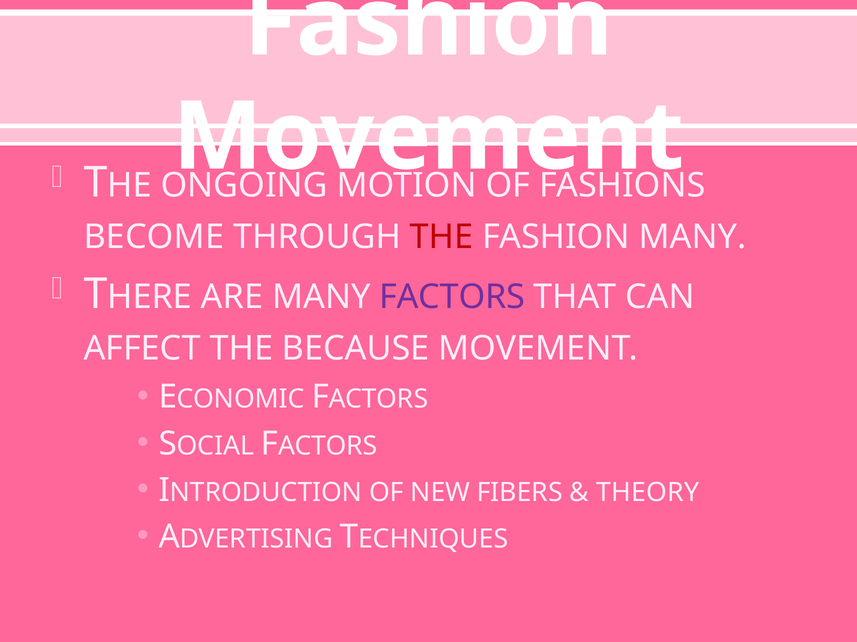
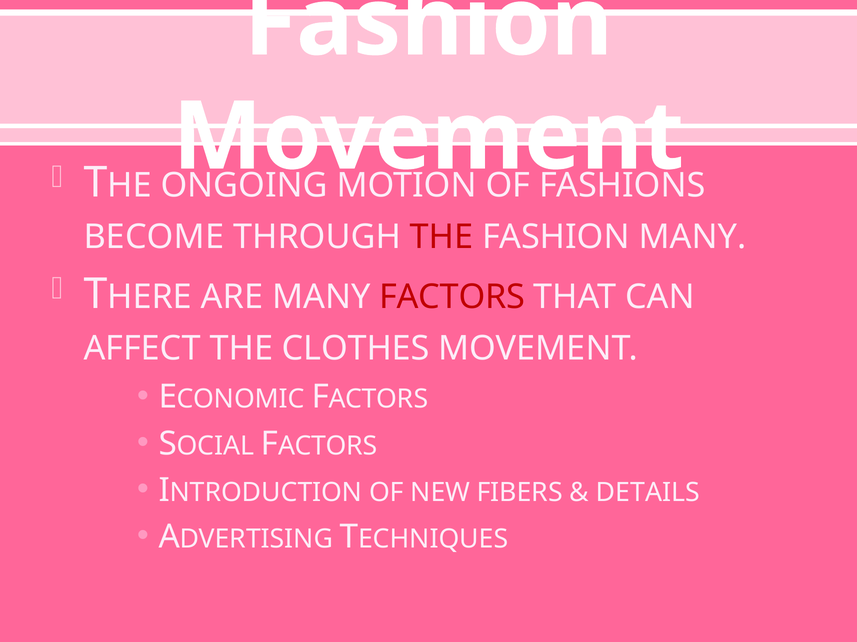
FACTORS colour: purple -> red
BECAUSE: BECAUSE -> CLOTHES
THEORY: THEORY -> DETAILS
